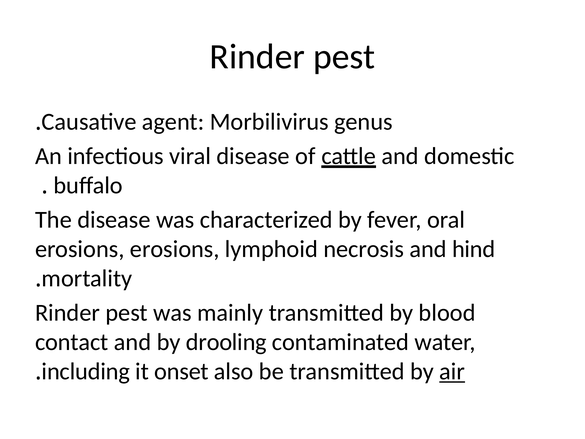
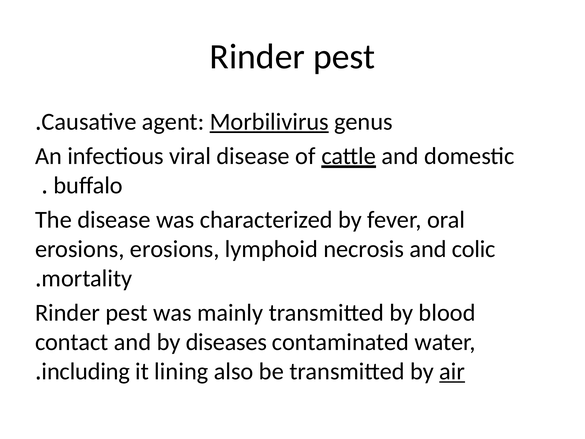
Morbilivirus underline: none -> present
hind: hind -> colic
drooling: drooling -> diseases
onset: onset -> lining
